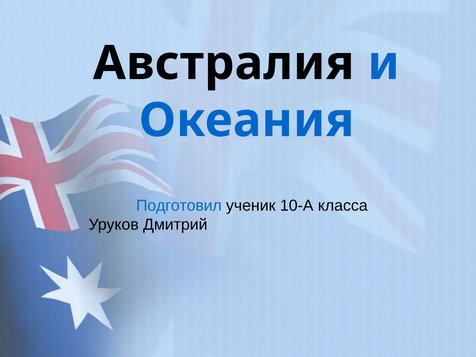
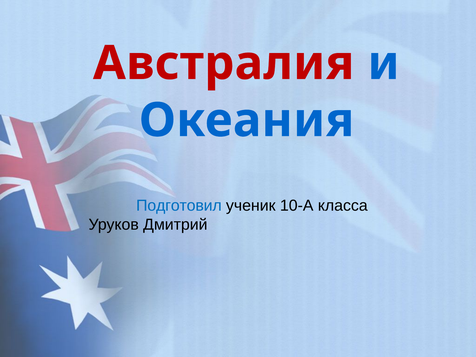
Австралия colour: black -> red
